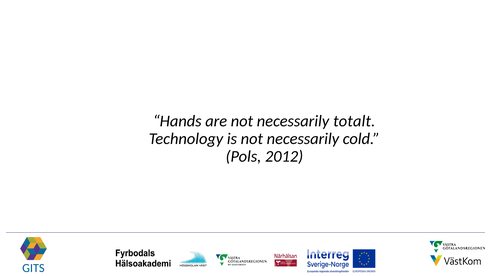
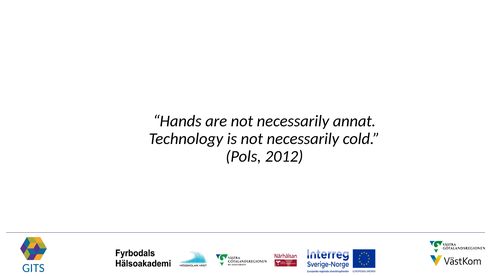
totalt: totalt -> annat
